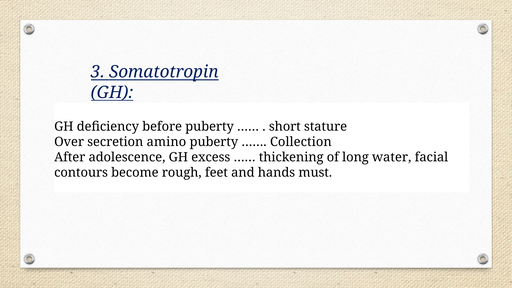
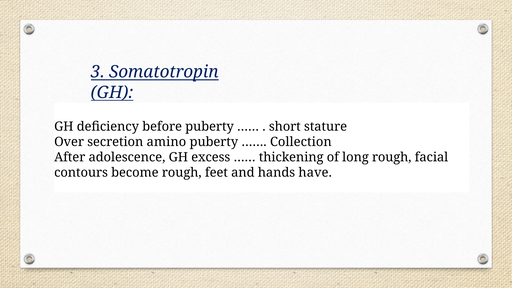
long water: water -> rough
must: must -> have
